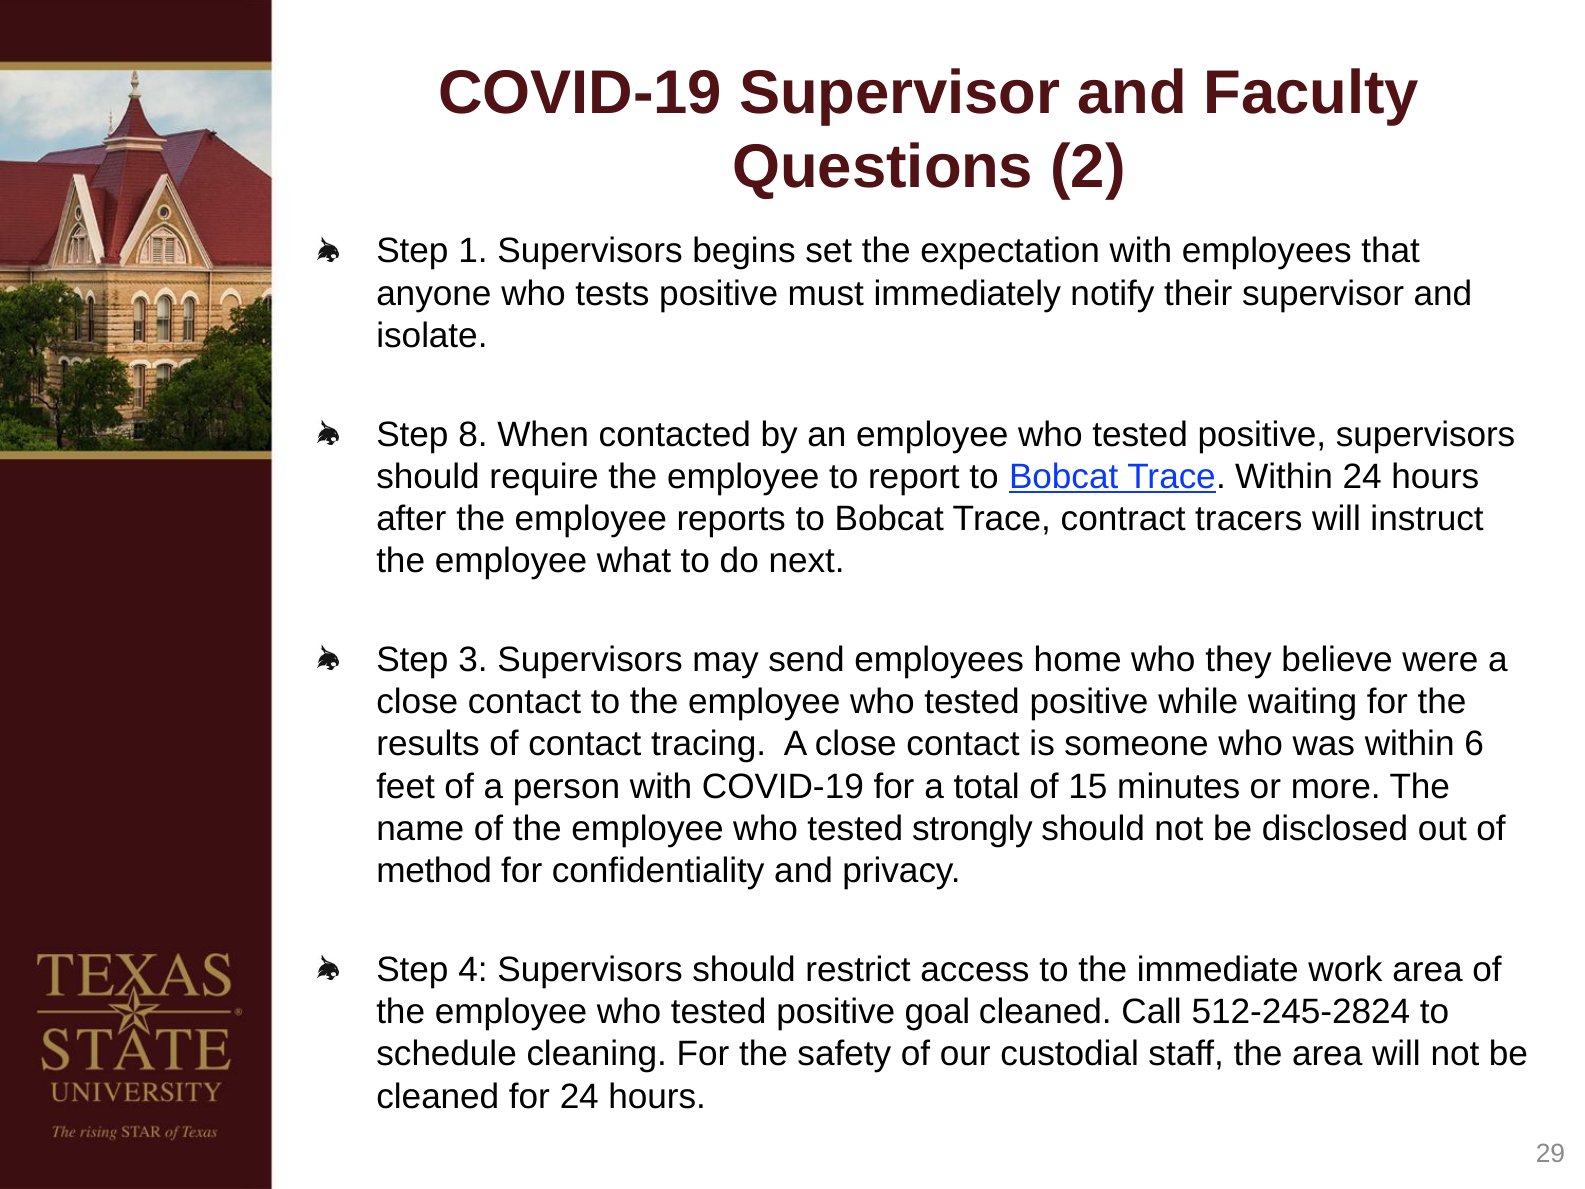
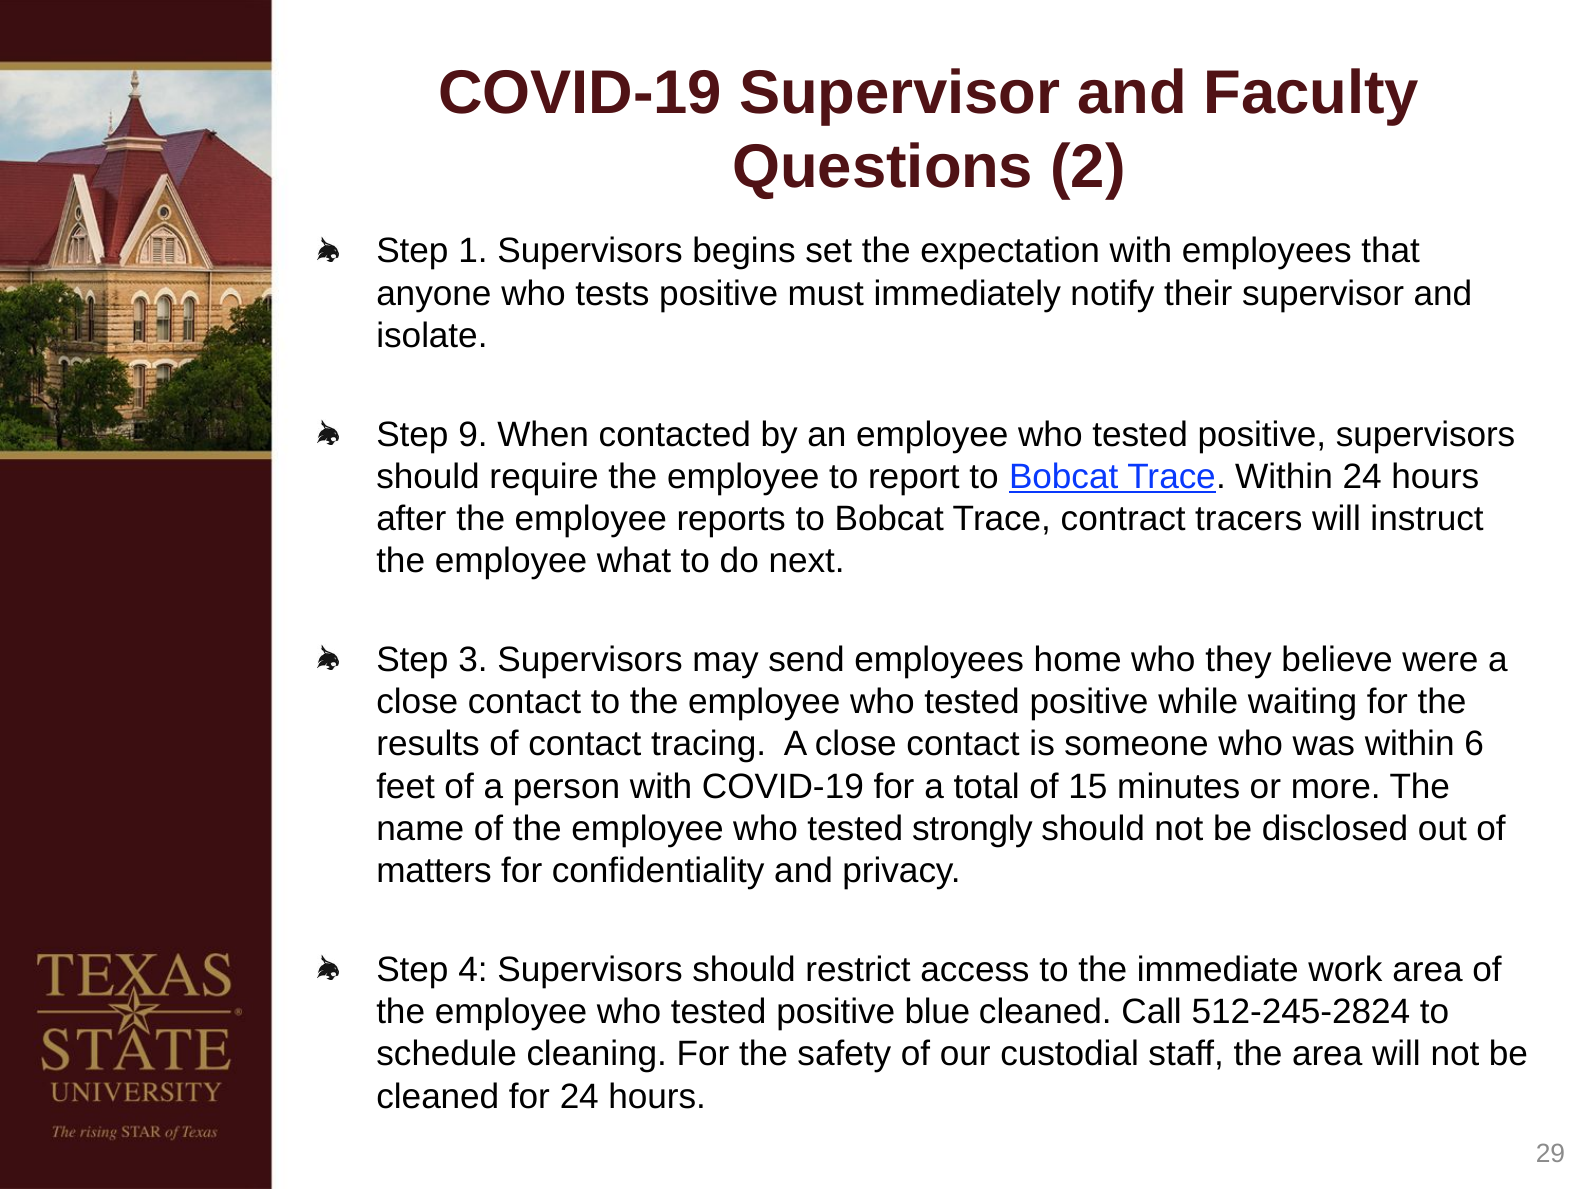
8: 8 -> 9
method: method -> matters
goal: goal -> blue
